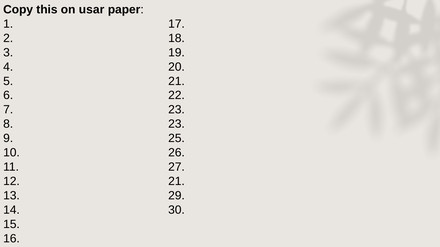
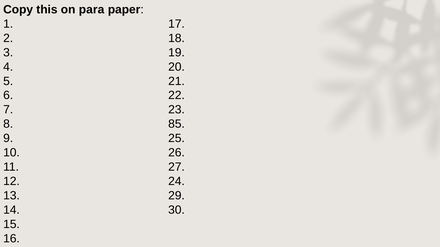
usar: usar -> para
8 23: 23 -> 85
12 21: 21 -> 24
